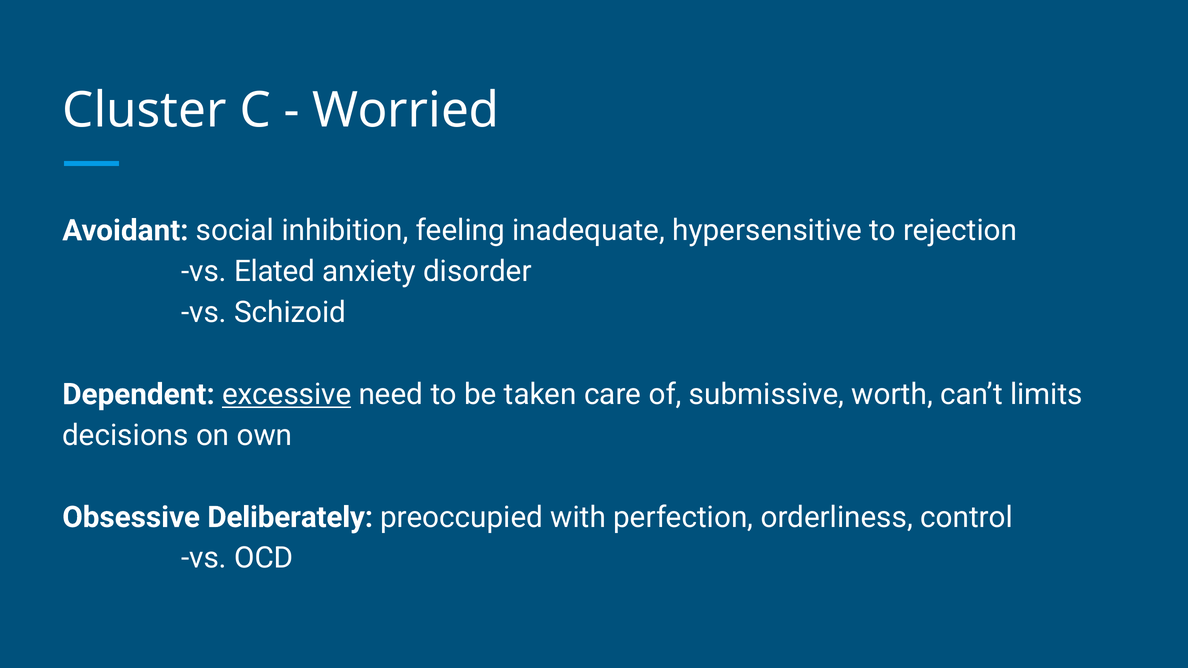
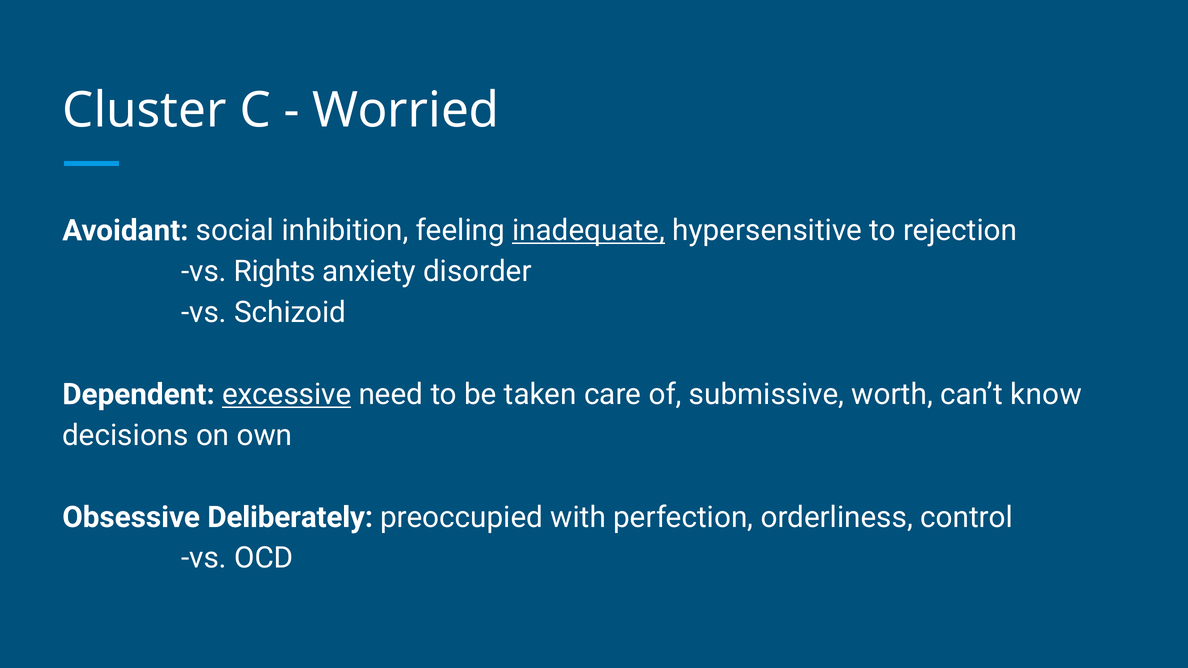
inadequate underline: none -> present
Elated: Elated -> Rights
limits: limits -> know
